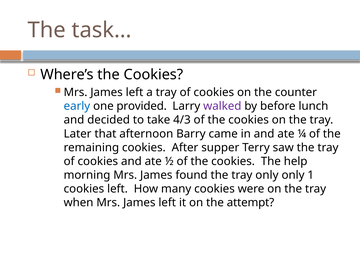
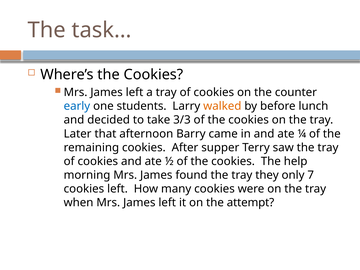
provided: provided -> students
walked colour: purple -> orange
4/3: 4/3 -> 3/3
tray only: only -> they
1: 1 -> 7
